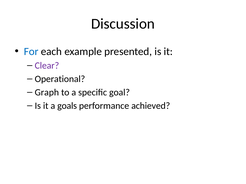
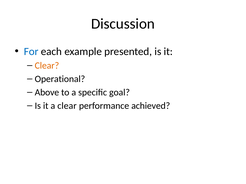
Clear at (47, 66) colour: purple -> orange
Graph: Graph -> Above
a goals: goals -> clear
